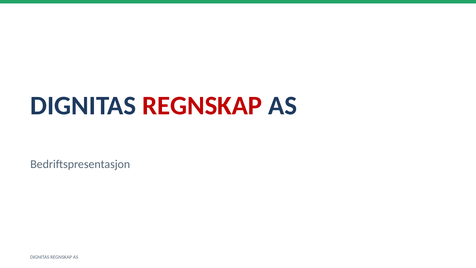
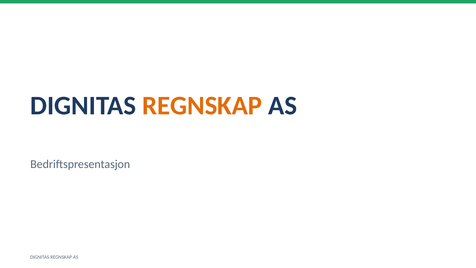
REGNSKAP at (202, 106) colour: red -> orange
